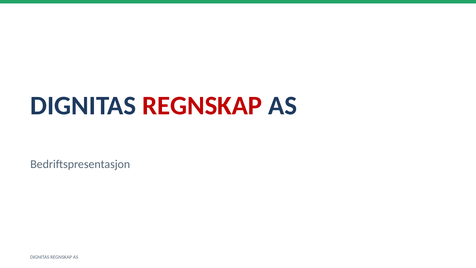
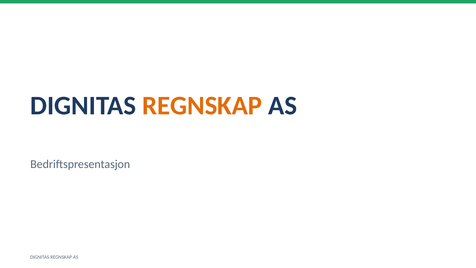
REGNSKAP at (202, 106) colour: red -> orange
